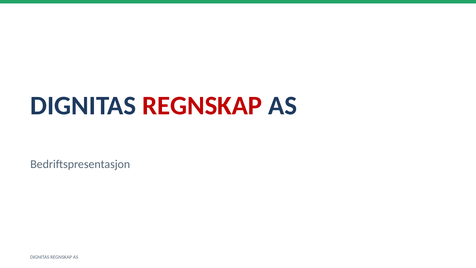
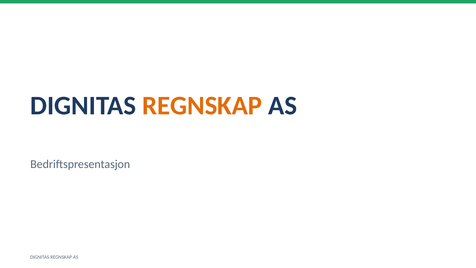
REGNSKAP at (202, 106) colour: red -> orange
